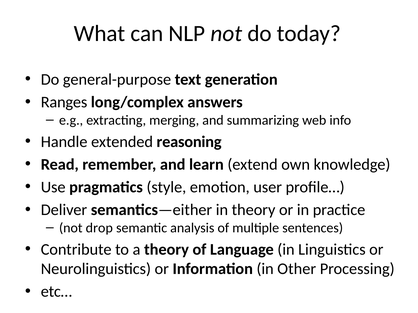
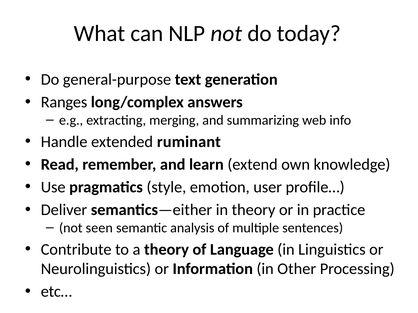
reasoning: reasoning -> ruminant
drop: drop -> seen
